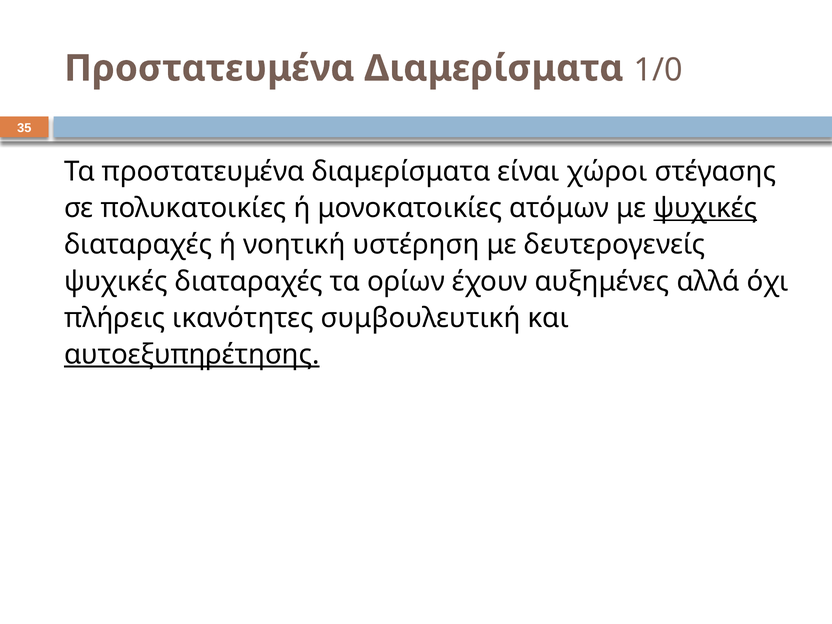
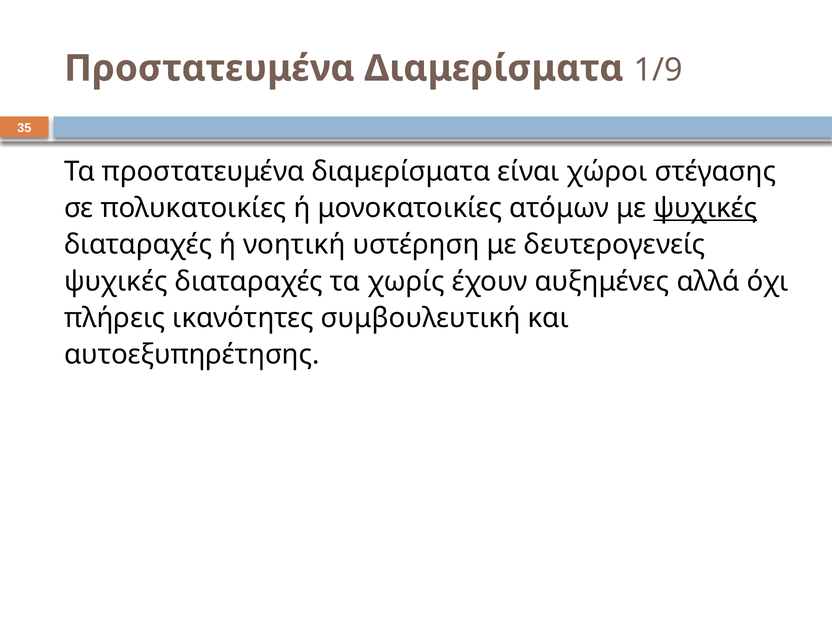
1/0: 1/0 -> 1/9
ορίων: ορίων -> χωρίς
αυτοεξυπηρέτησης underline: present -> none
